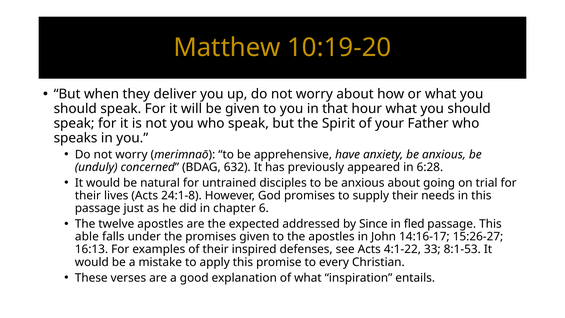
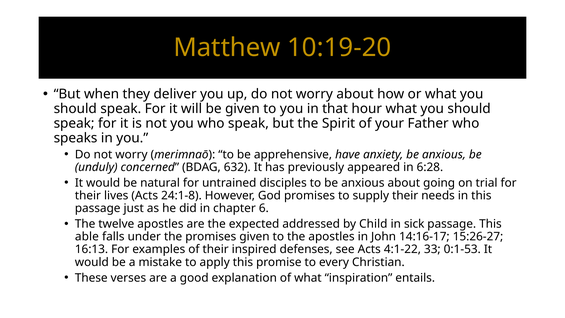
Since: Since -> Child
fled: fled -> sick
8:1-53: 8:1-53 -> 0:1-53
